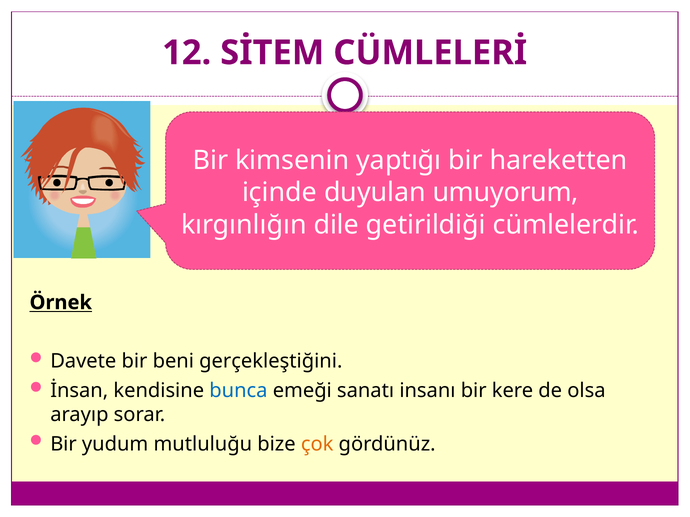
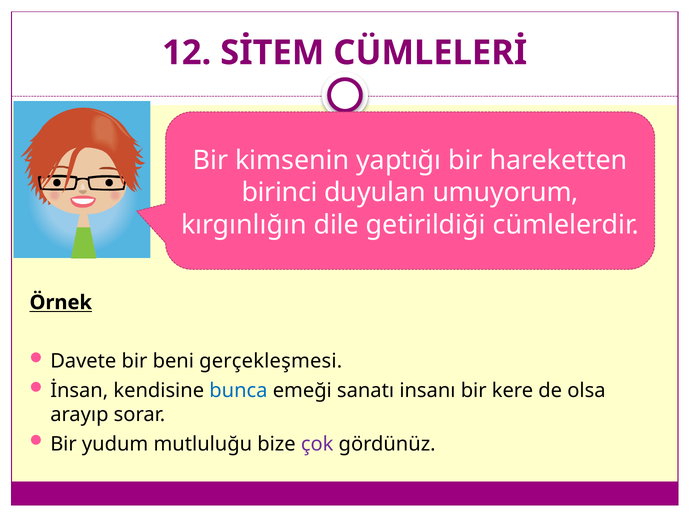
içinde: içinde -> birinci
gerçekleştiğini: gerçekleştiğini -> gerçekleşmesi
çok colour: orange -> purple
